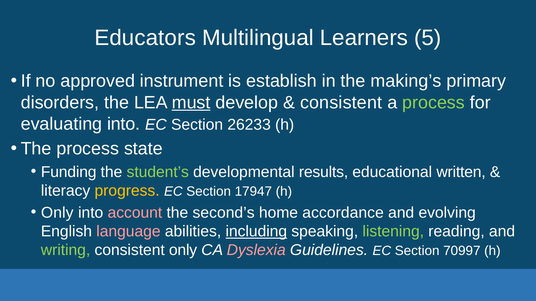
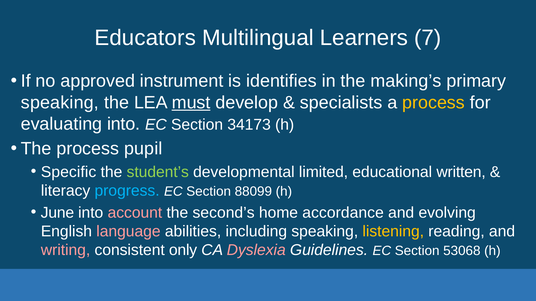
5: 5 -> 7
establish: establish -> identifies
disorders at (60, 103): disorders -> speaking
consistent at (341, 103): consistent -> specialists
process at (434, 103) colour: light green -> yellow
26233: 26233 -> 34173
state: state -> pupil
Funding: Funding -> Specific
results: results -> limited
progress colour: yellow -> light blue
17947: 17947 -> 88099
Only at (57, 213): Only -> June
including underline: present -> none
listening colour: light green -> yellow
writing colour: light green -> pink
70997: 70997 -> 53068
